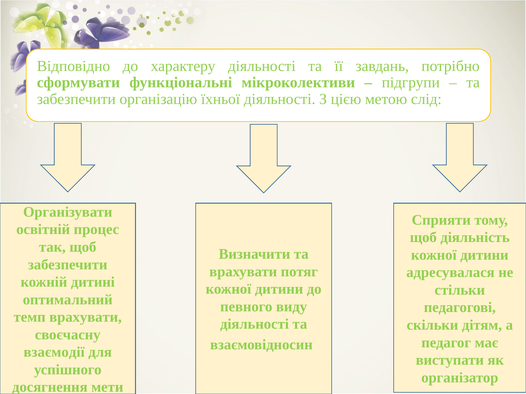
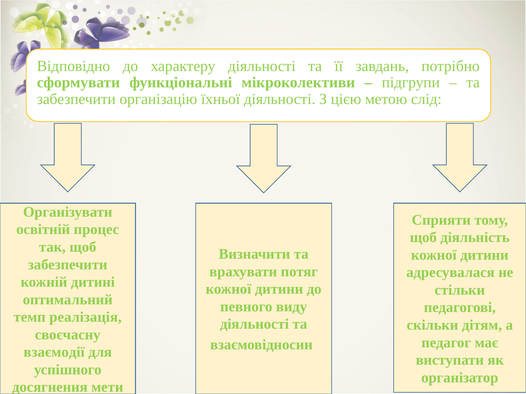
темп врахувати: врахувати -> реалізація
